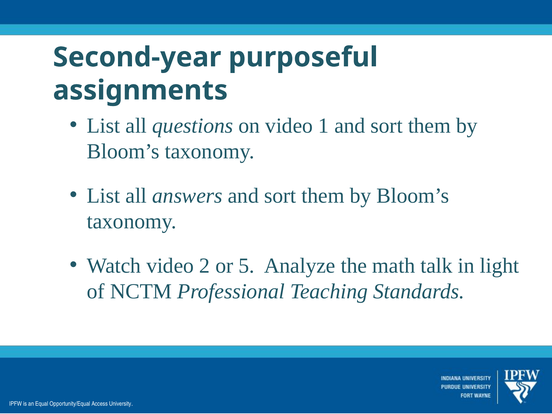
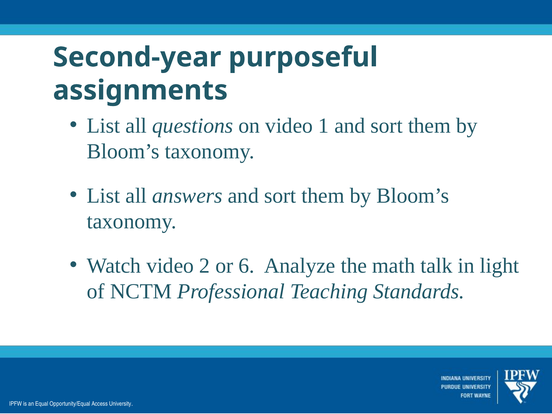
5: 5 -> 6
